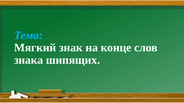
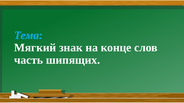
знака: знака -> часть
